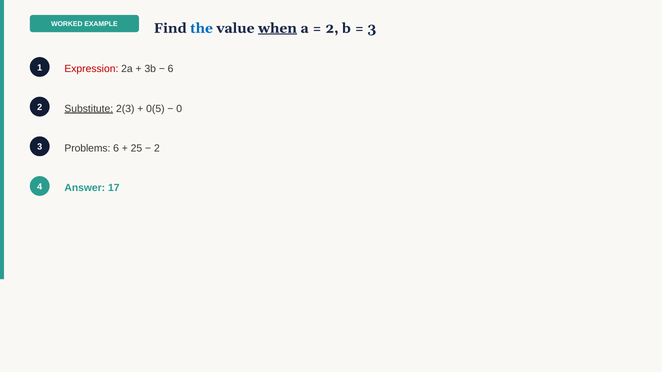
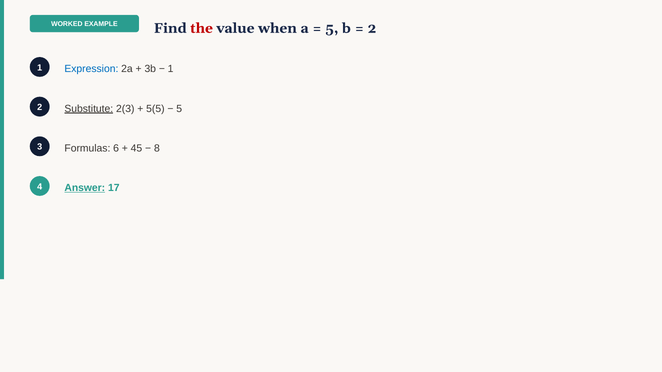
the colour: blue -> red
when underline: present -> none
2 at (332, 28): 2 -> 5
3 at (372, 28): 3 -> 2
Expression colour: red -> blue
6 at (171, 69): 6 -> 1
0(5: 0(5 -> 5(5
0 at (179, 109): 0 -> 5
Problems: Problems -> Formulas
25: 25 -> 45
2 at (157, 148): 2 -> 8
Answer underline: none -> present
